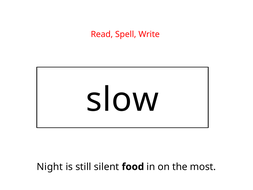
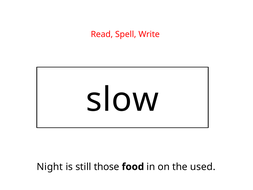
silent: silent -> those
most: most -> used
